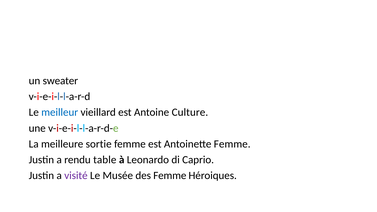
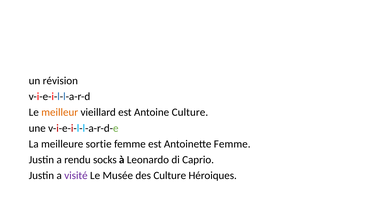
sweater: sweater -> révision
meilleur colour: blue -> orange
table: table -> socks
des Femme: Femme -> Culture
